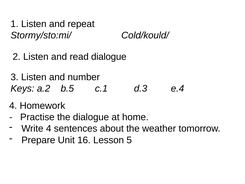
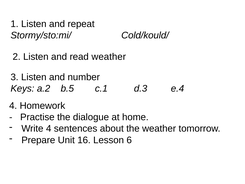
read dialogue: dialogue -> weather
5: 5 -> 6
